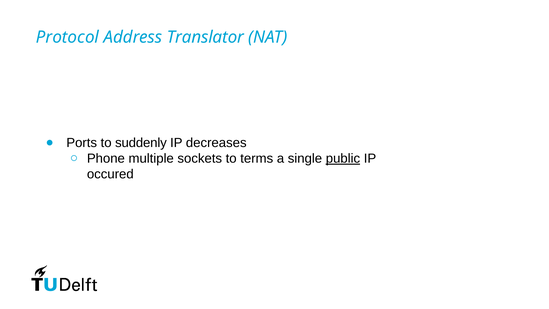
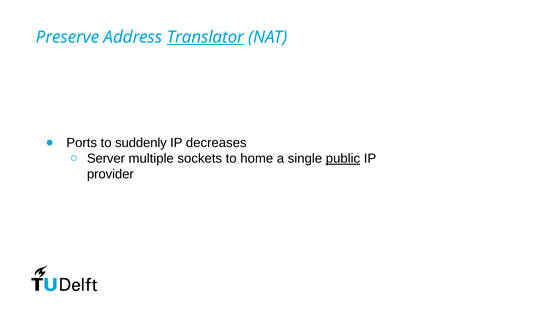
Protocol: Protocol -> Preserve
Translator underline: none -> present
Phone: Phone -> Server
terms: terms -> home
occured: occured -> provider
